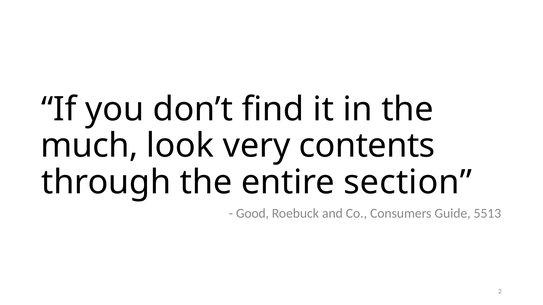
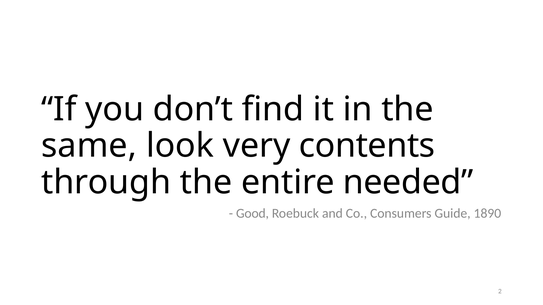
much: much -> same
section: section -> needed
5513: 5513 -> 1890
